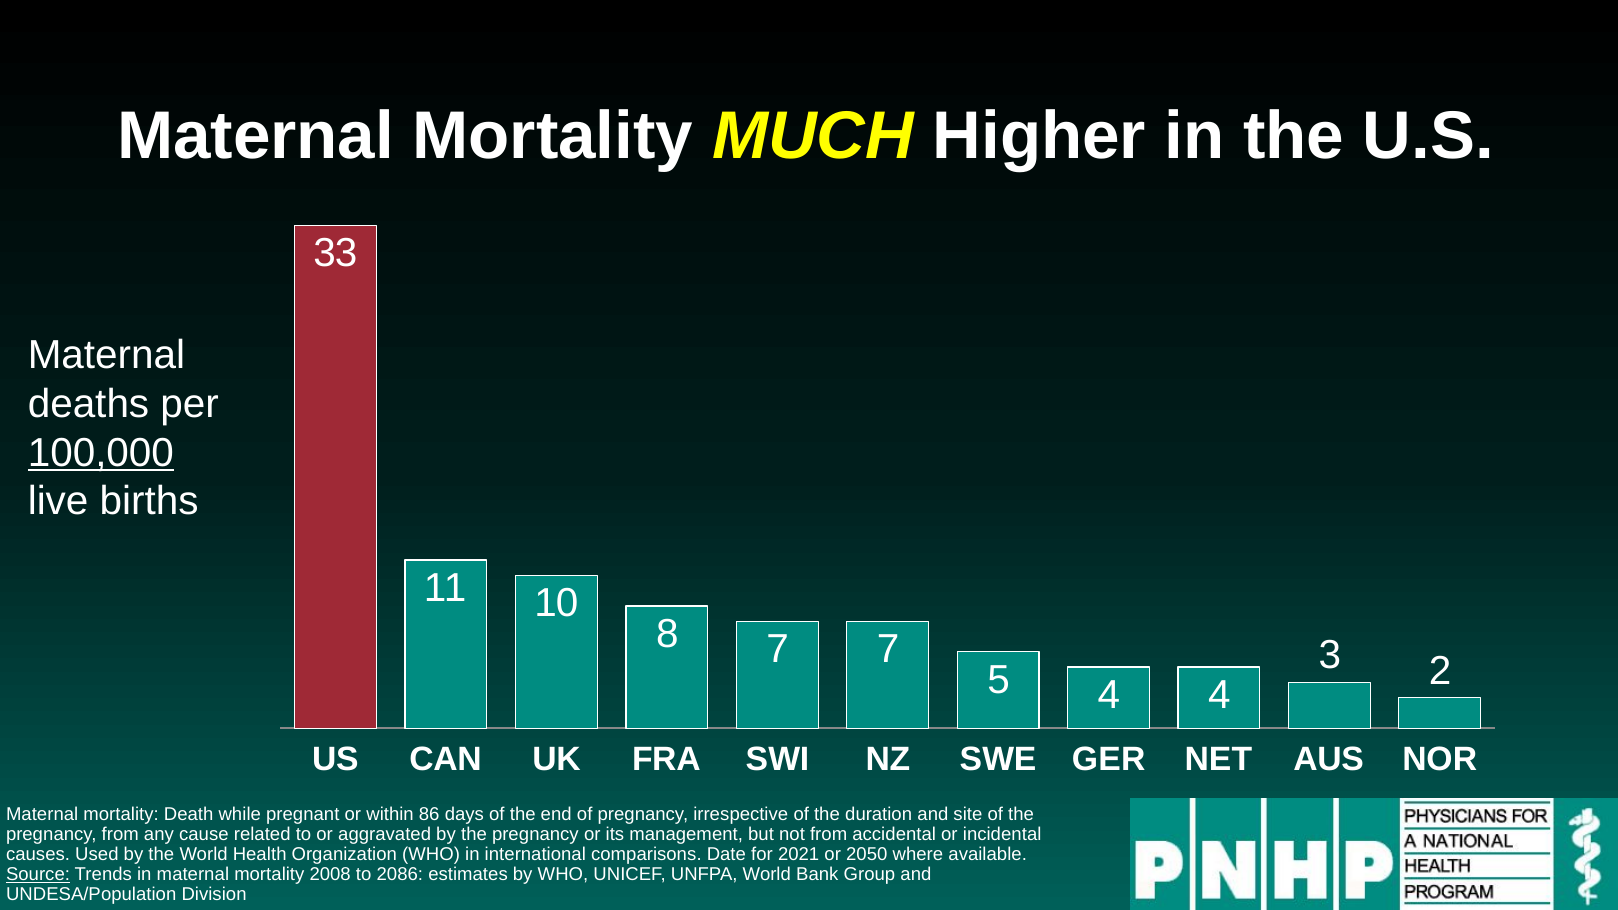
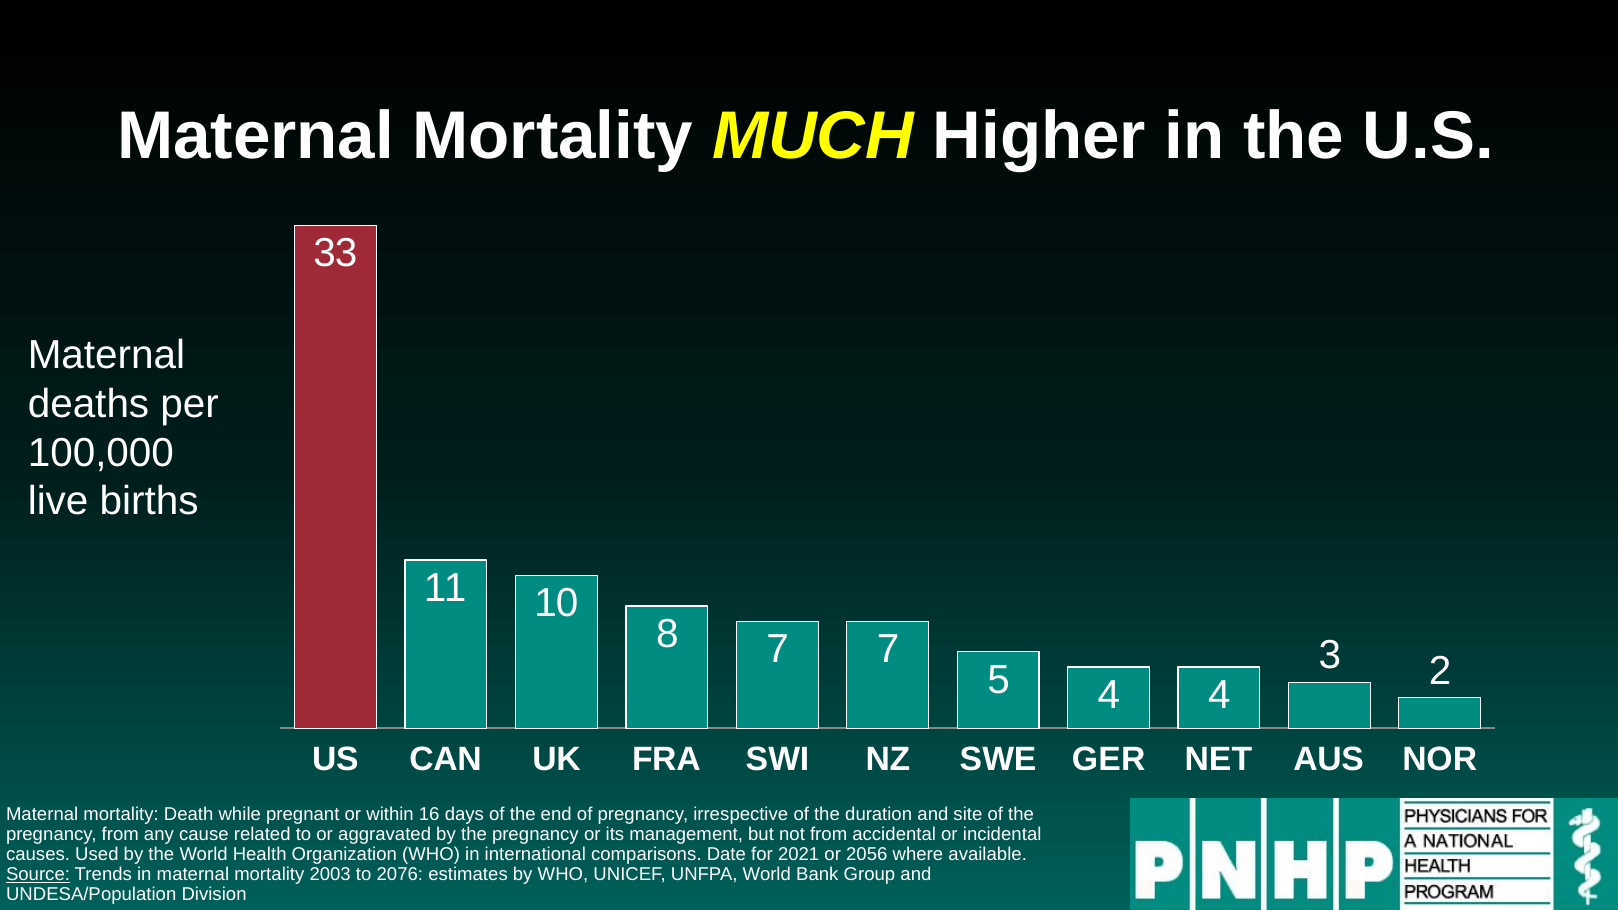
100,000 underline: present -> none
86: 86 -> 16
2050: 2050 -> 2056
2008: 2008 -> 2003
2086: 2086 -> 2076
